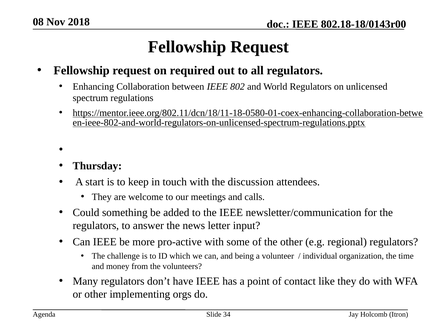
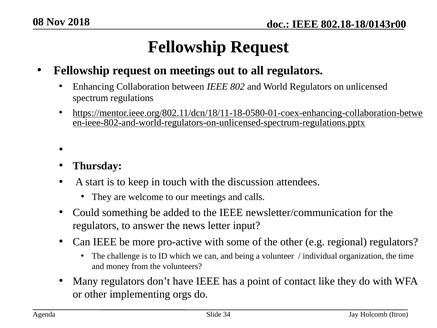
on required: required -> meetings
